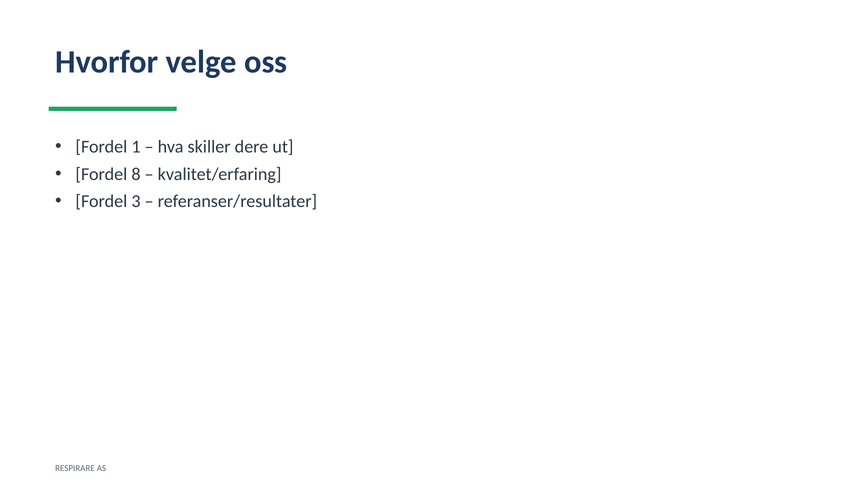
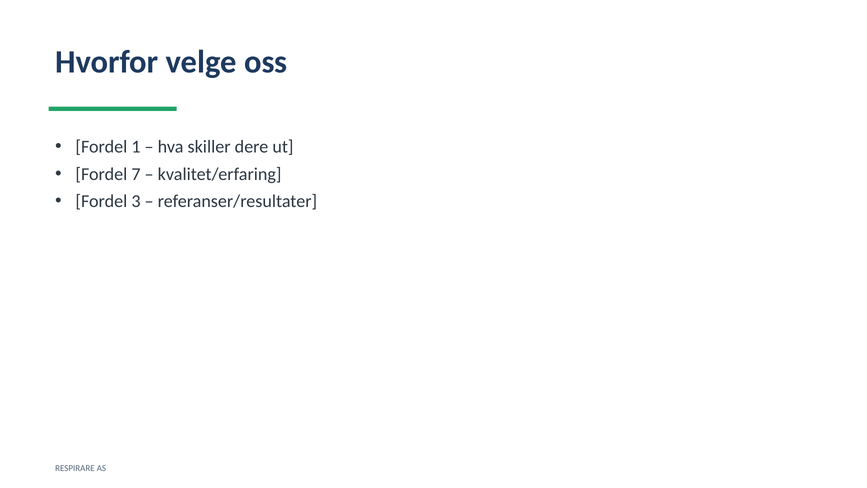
8: 8 -> 7
